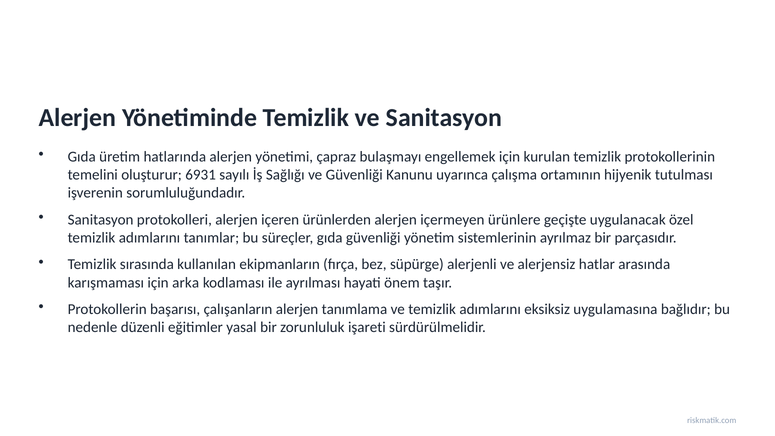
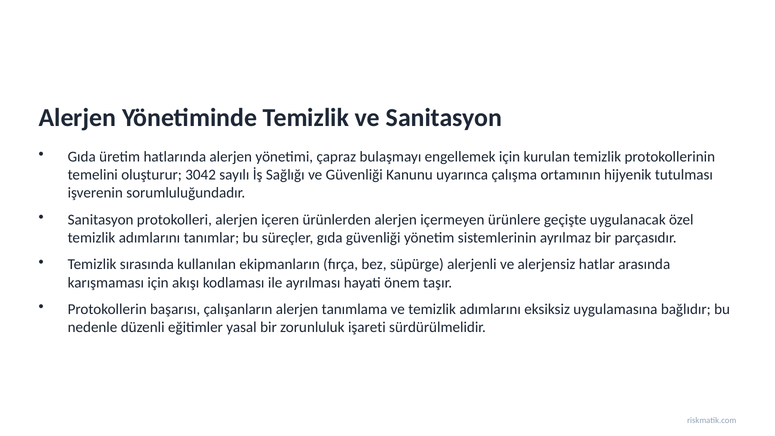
6931: 6931 -> 3042
arka: arka -> akışı
